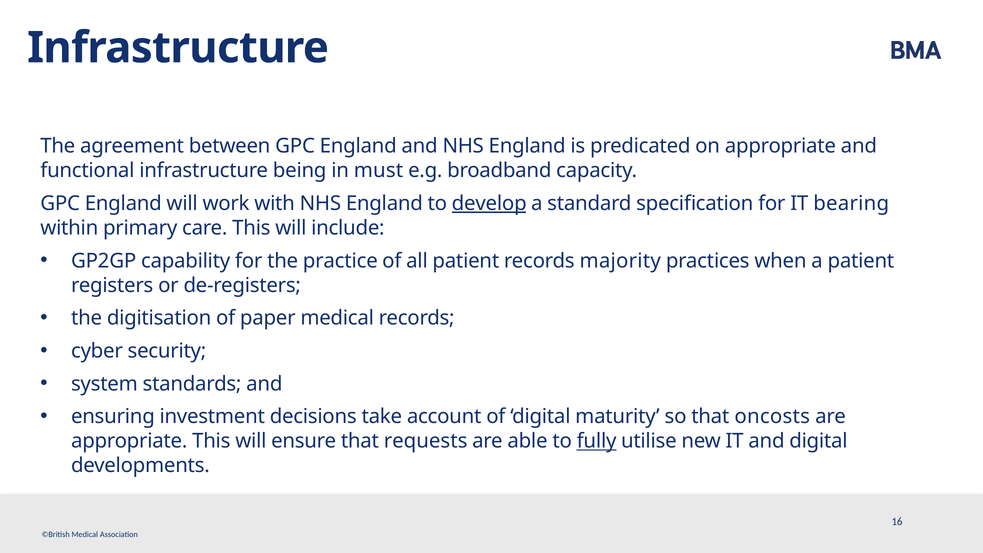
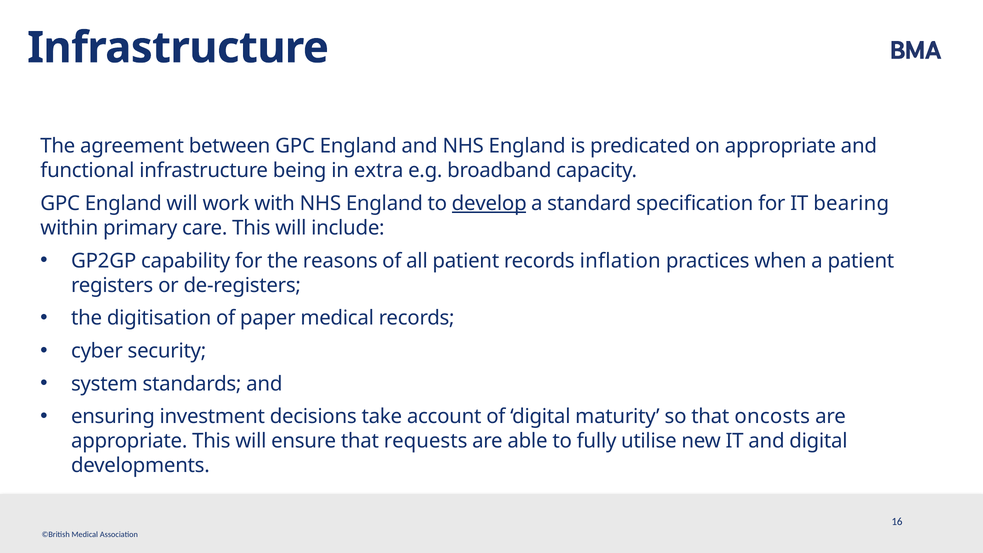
must: must -> extra
practice: practice -> reasons
majority: majority -> inflation
fully underline: present -> none
